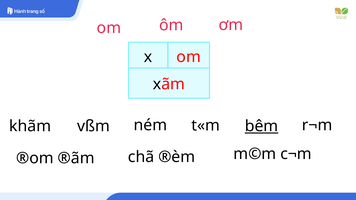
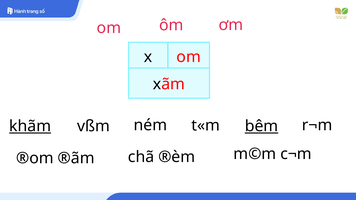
khãm underline: none -> present
